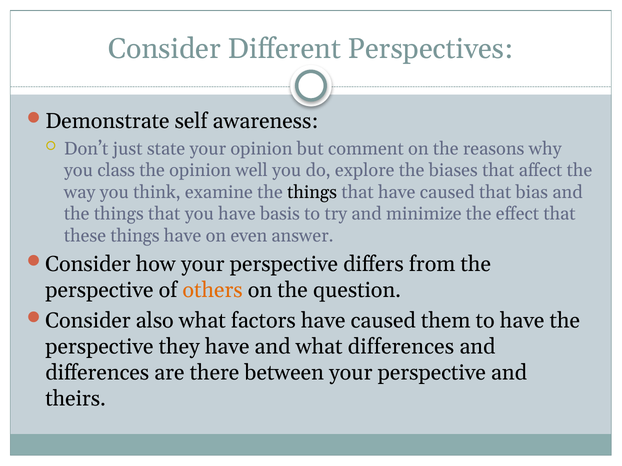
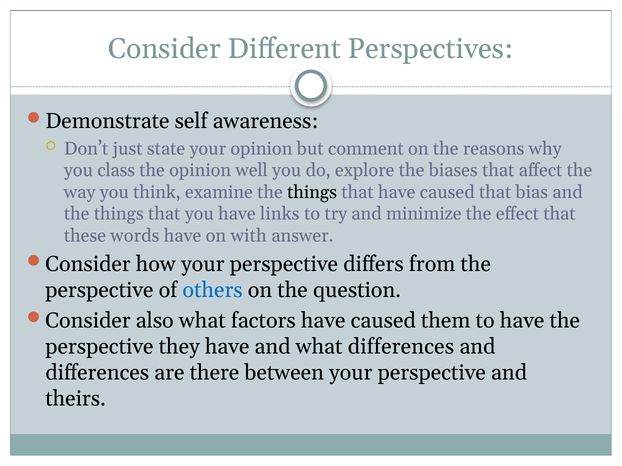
basis: basis -> links
these things: things -> words
even: even -> with
others colour: orange -> blue
